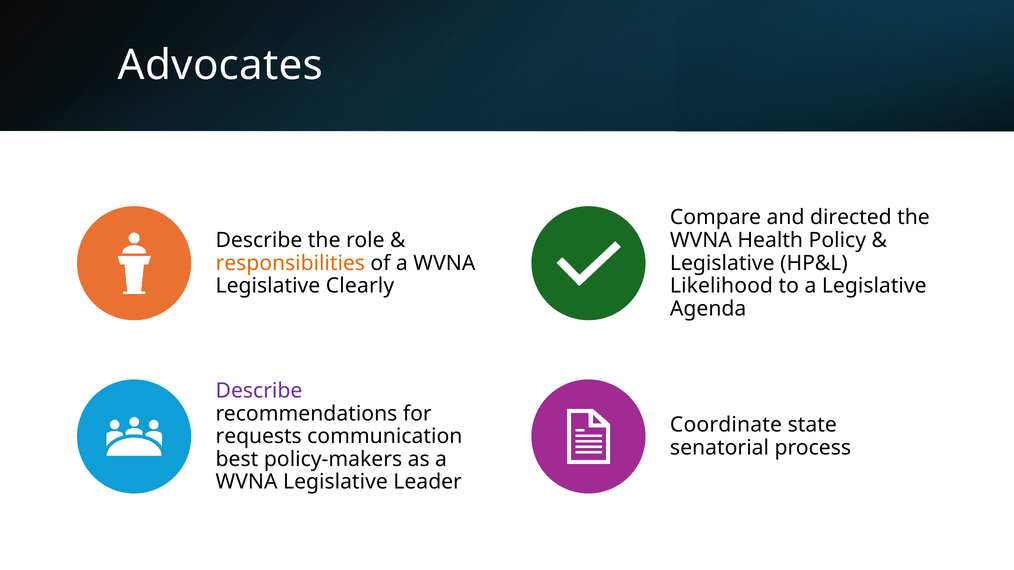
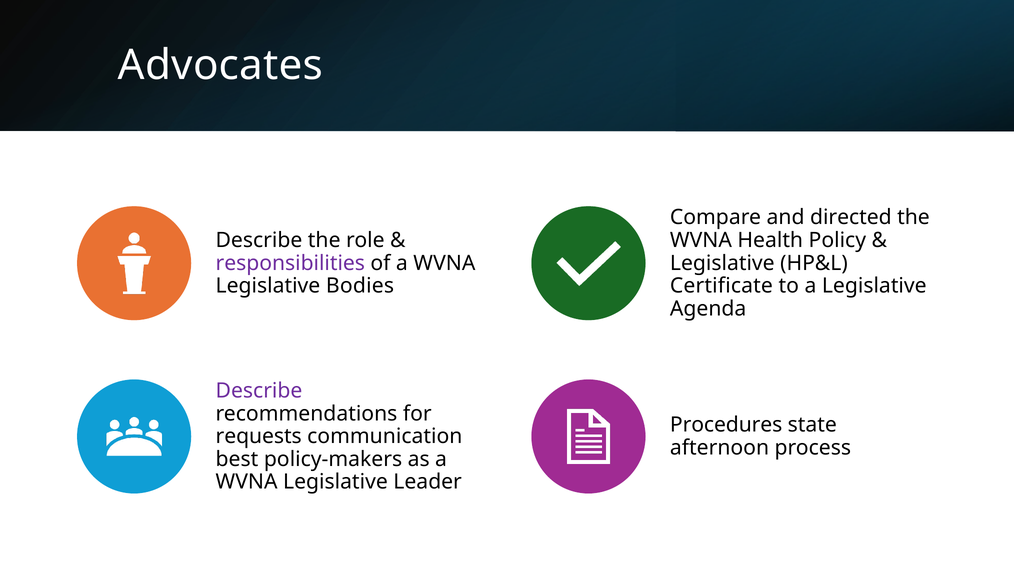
responsibilities colour: orange -> purple
Clearly: Clearly -> Bodies
Likelihood: Likelihood -> Certificate
Coordinate: Coordinate -> Procedures
senatorial: senatorial -> afternoon
